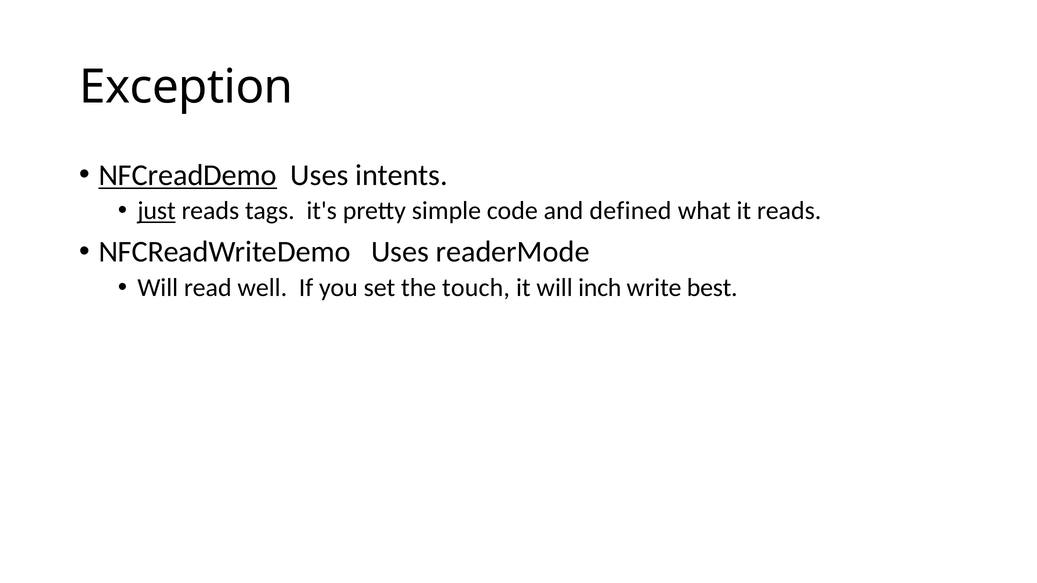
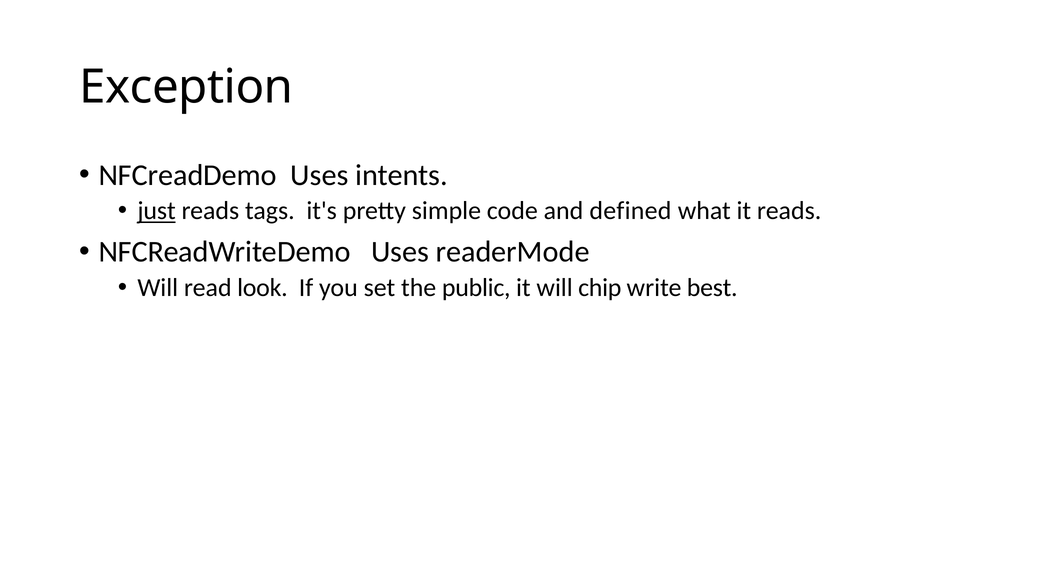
NFCreadDemo underline: present -> none
well: well -> look
touch: touch -> public
inch: inch -> chip
